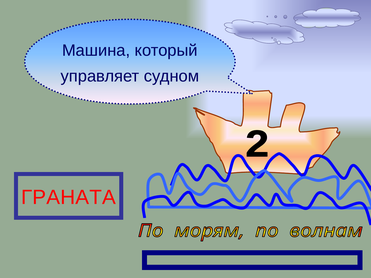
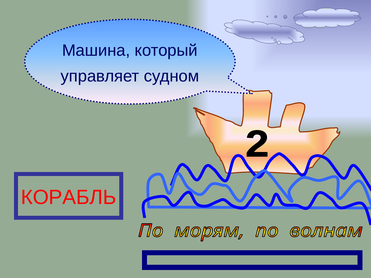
ГРАНАТА: ГРАНАТА -> КОРАБЛЬ
